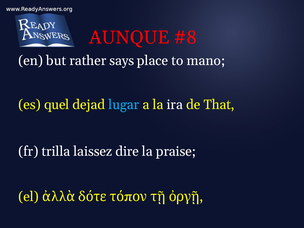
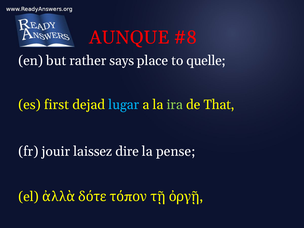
mano: mano -> quelle
quel: quel -> first
ira colour: white -> light green
trilla: trilla -> jouir
praise: praise -> pense
